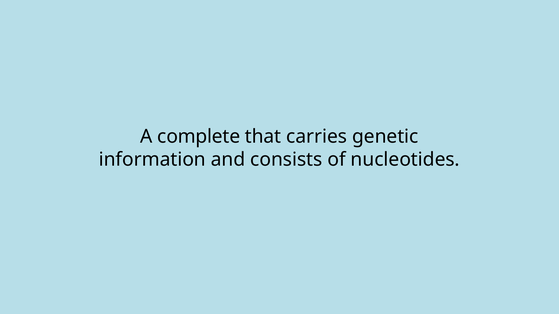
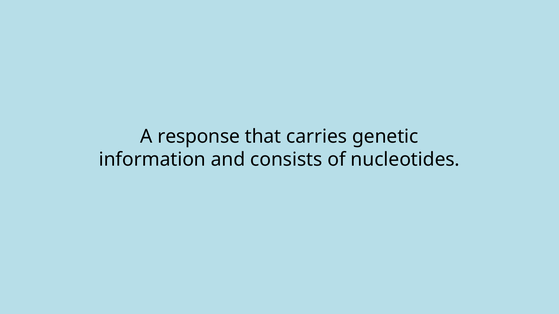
complete: complete -> response
